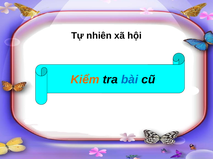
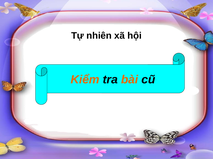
bài colour: blue -> orange
